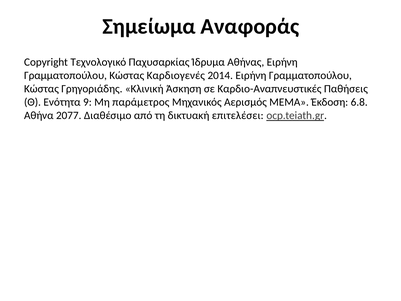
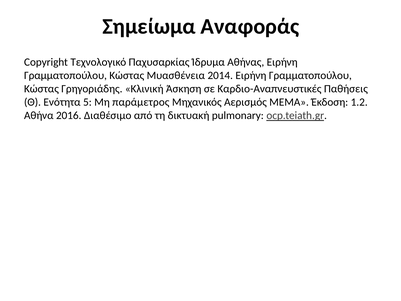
Καρδιογενές: Καρδιογενές -> Μυασθένεια
9: 9 -> 5
6.8: 6.8 -> 1.2
2077: 2077 -> 2016
επιτελέσει: επιτελέσει -> pulmonary
